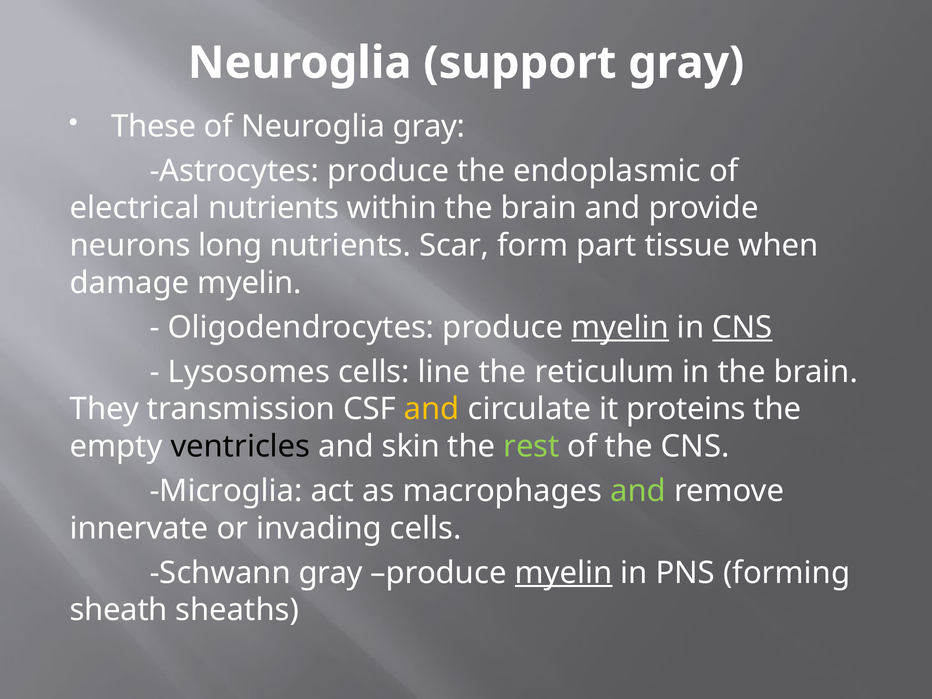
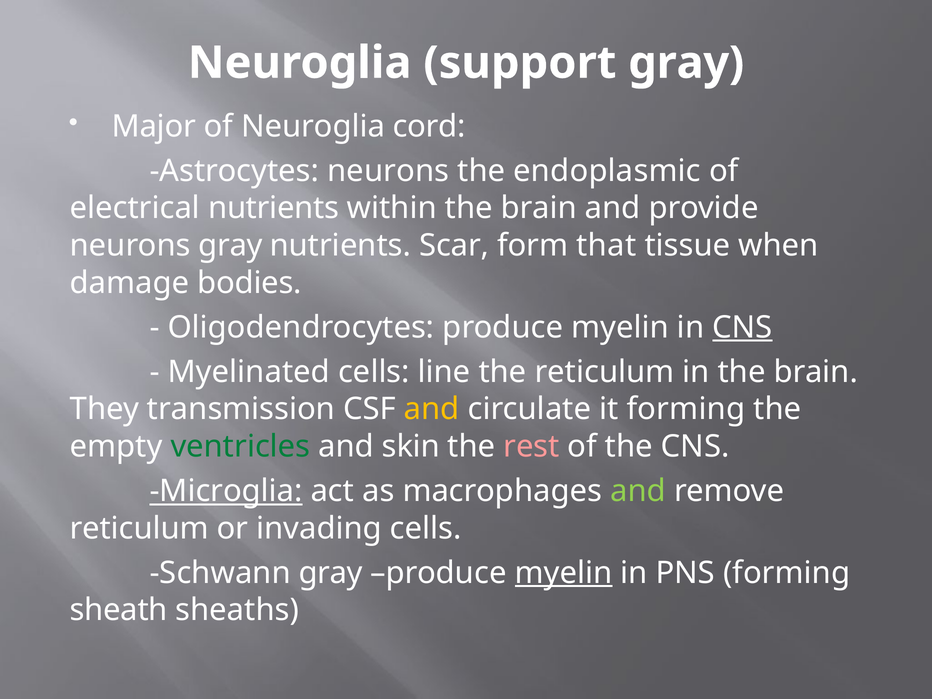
These: These -> Major
Neuroglia gray: gray -> cord
Astrocytes produce: produce -> neurons
neurons long: long -> gray
part: part -> that
damage myelin: myelin -> bodies
myelin at (620, 327) underline: present -> none
Lysosomes: Lysosomes -> Myelinated
it proteins: proteins -> forming
ventricles colour: black -> green
rest colour: light green -> pink
Microglia underline: none -> present
innervate at (139, 528): innervate -> reticulum
